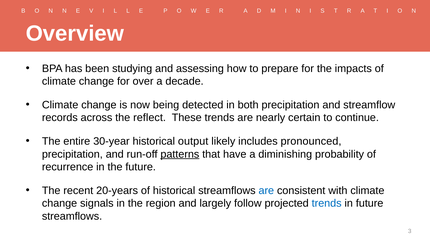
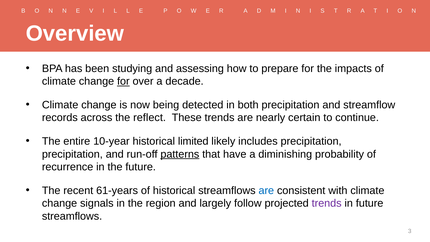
for at (123, 81) underline: none -> present
30-year: 30-year -> 10-year
output: output -> limited
includes pronounced: pronounced -> precipitation
20-years: 20-years -> 61-years
trends at (327, 203) colour: blue -> purple
